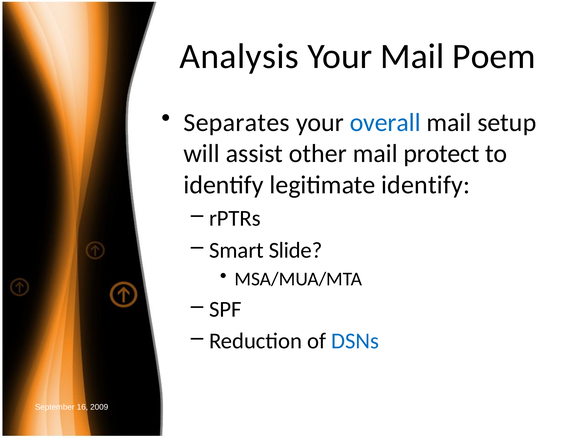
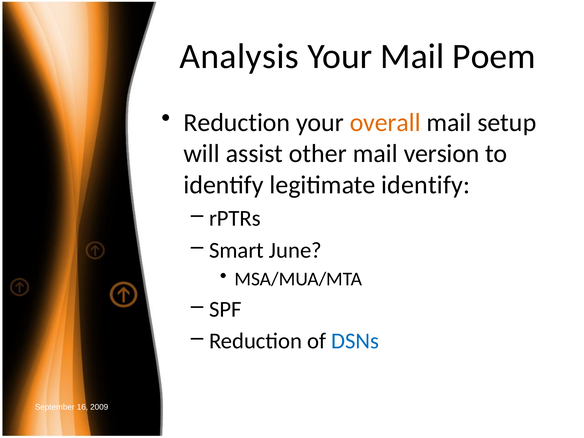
Separates at (237, 123): Separates -> Reduction
overall colour: blue -> orange
protect: protect -> version
Slide: Slide -> June
